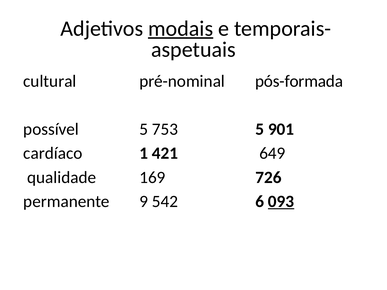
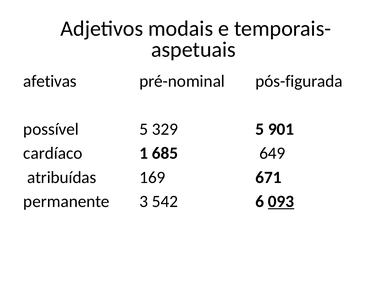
modais underline: present -> none
cultural: cultural -> afetivas
pós-formada: pós-formada -> pós-figurada
753: 753 -> 329
421: 421 -> 685
qualidade: qualidade -> atribuídas
726: 726 -> 671
9: 9 -> 3
